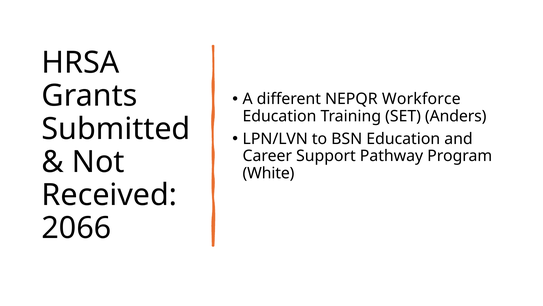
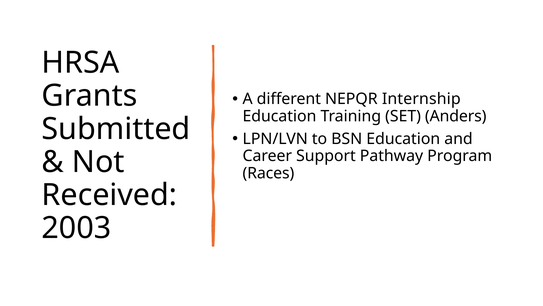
Workforce: Workforce -> Internship
White: White -> Races
2066: 2066 -> 2003
